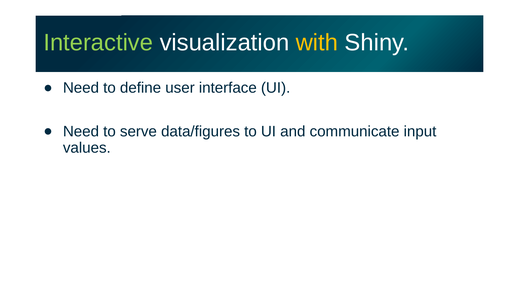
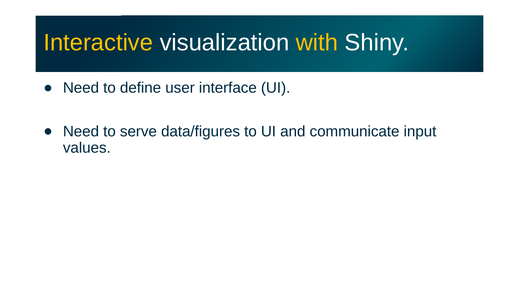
Interactive colour: light green -> yellow
